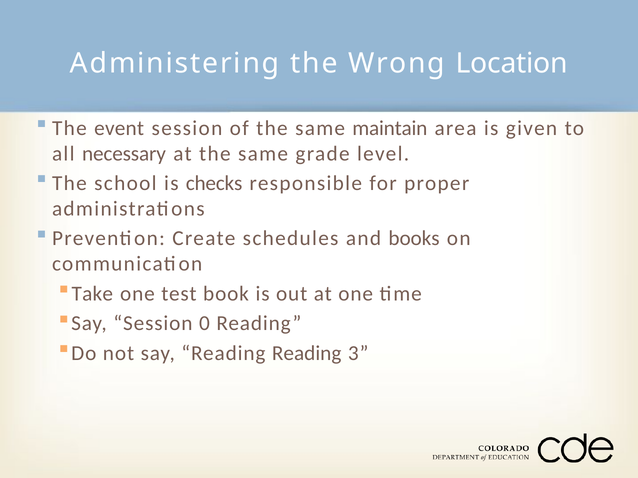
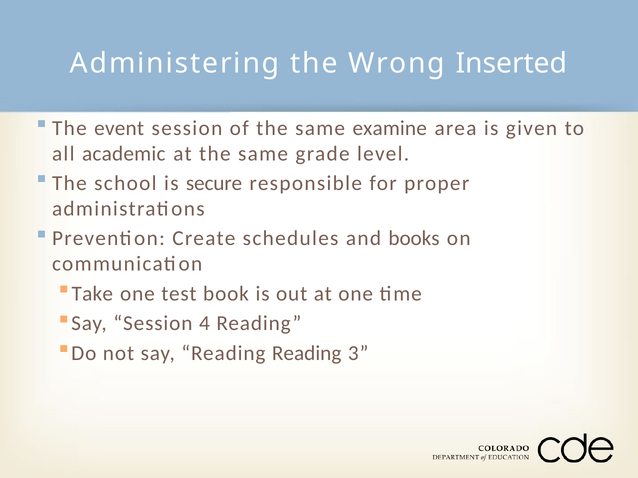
Location: Location -> Inserted
maintain: maintain -> examine
necessary: necessary -> academic
checks: checks -> secure
0: 0 -> 4
